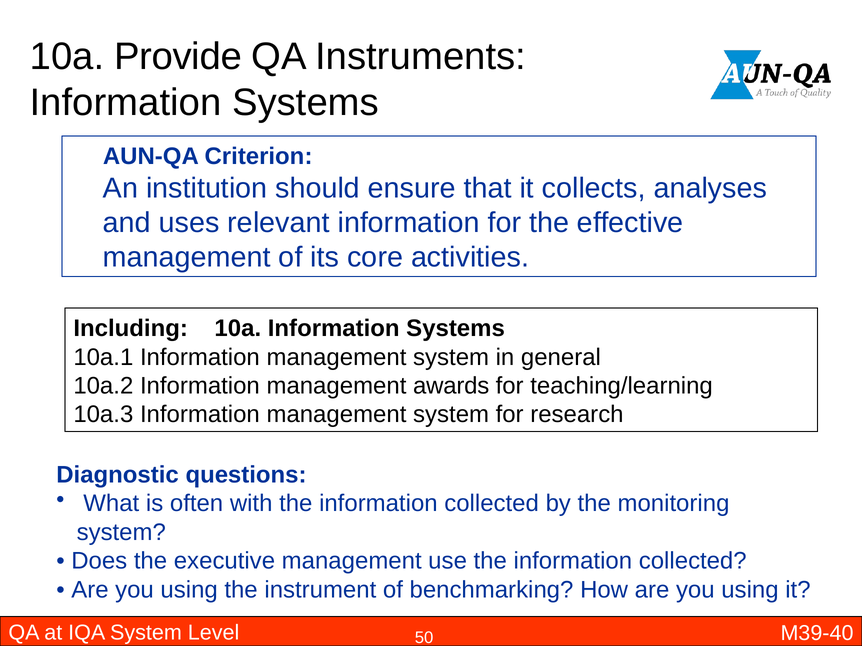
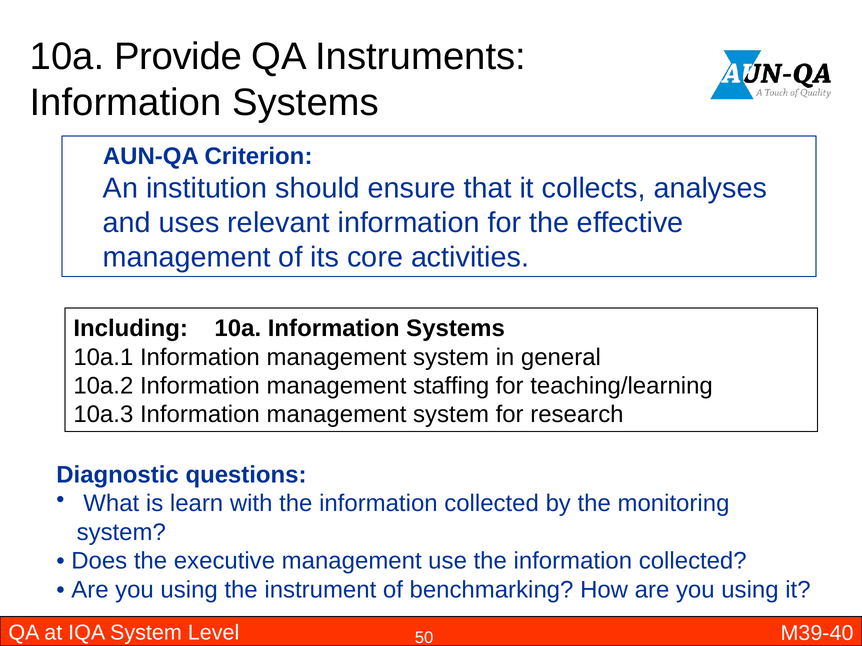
awards: awards -> staffing
often: often -> learn
